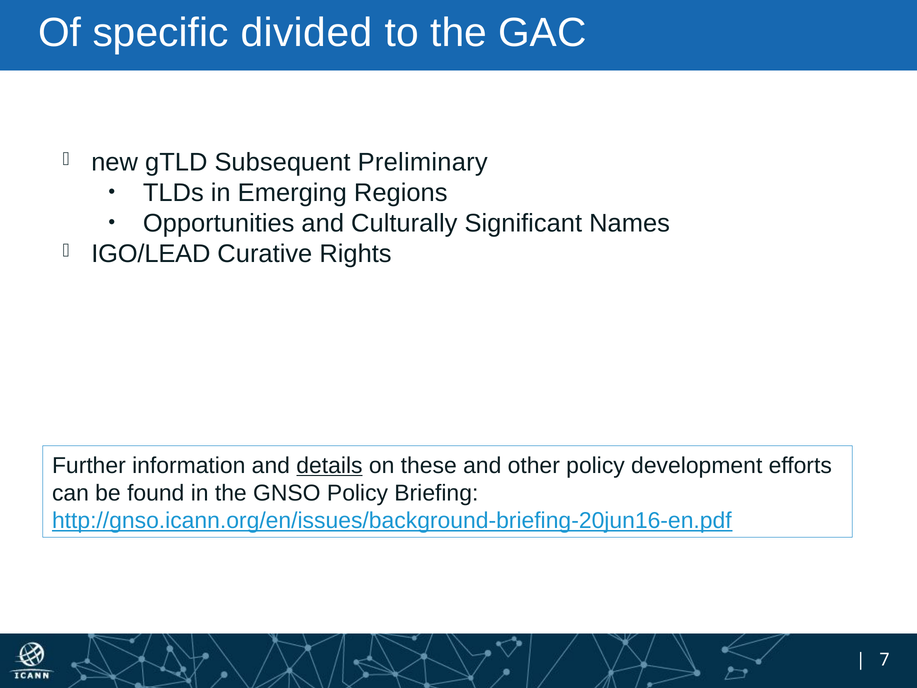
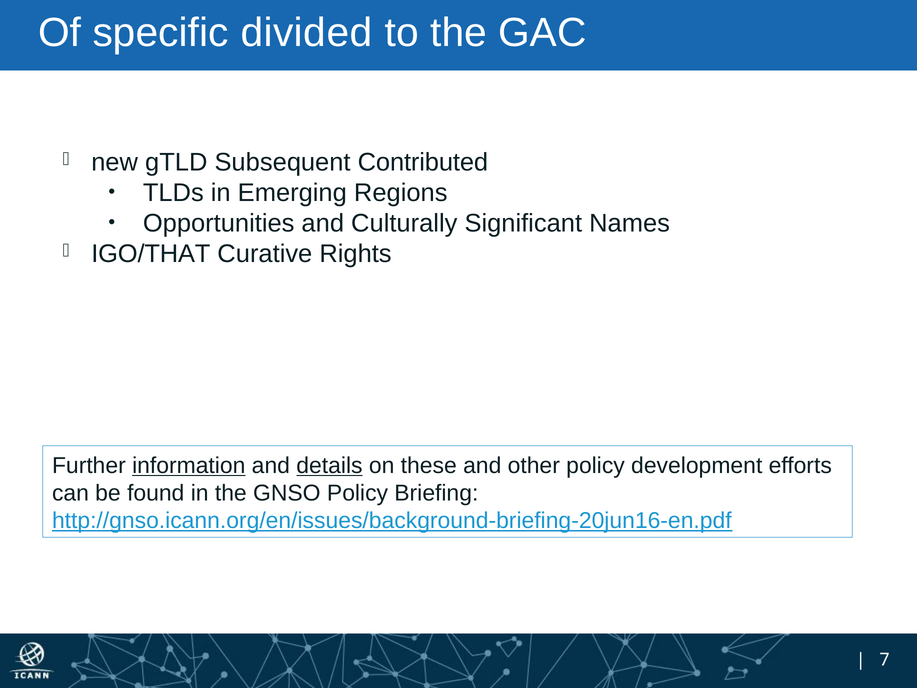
Preliminary: Preliminary -> Contributed
IGO/LEAD: IGO/LEAD -> IGO/THAT
information underline: none -> present
